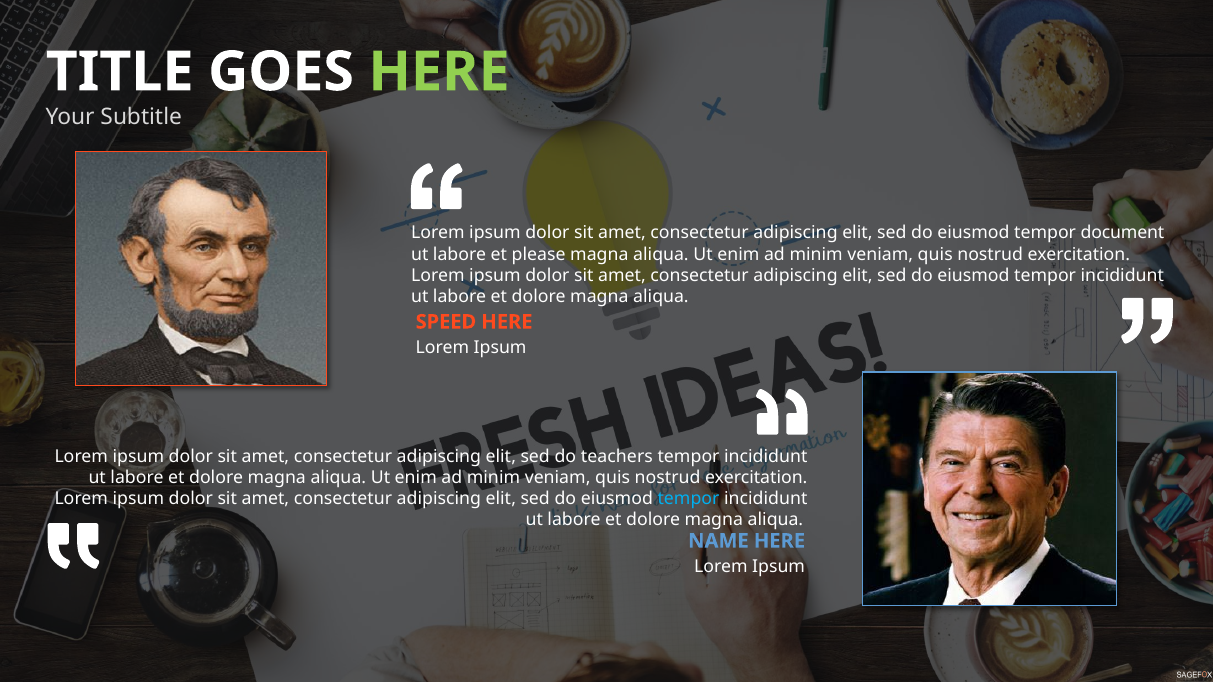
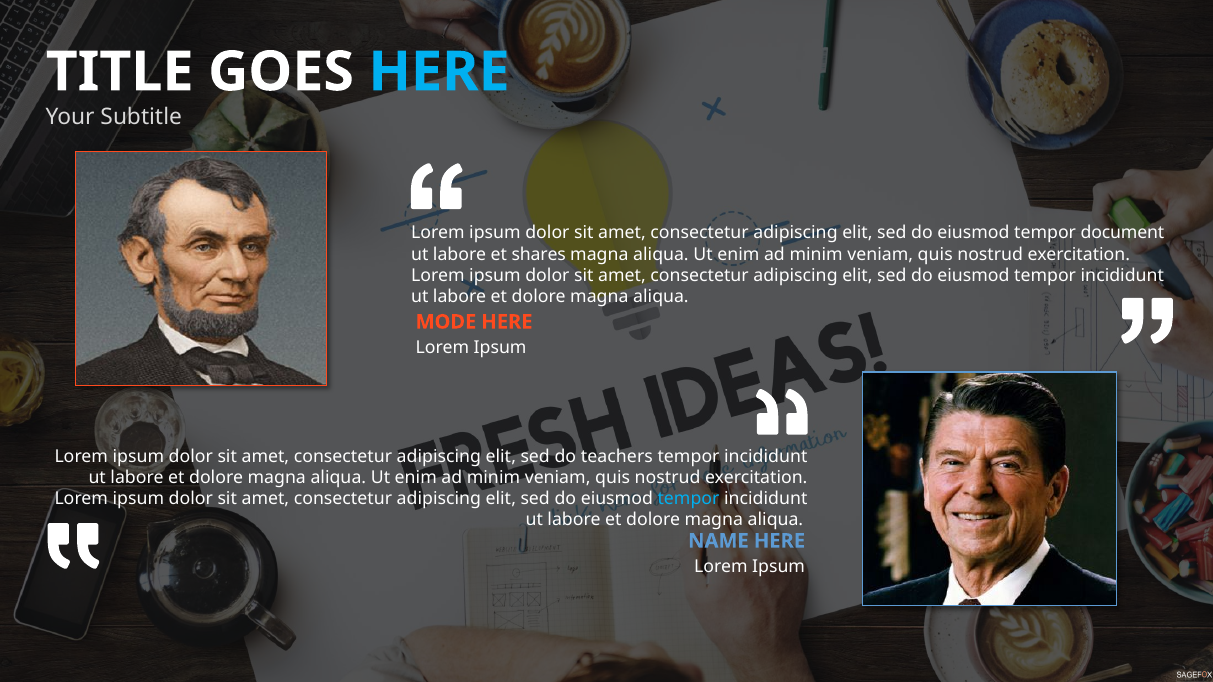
HERE at (439, 72) colour: light green -> light blue
please: please -> shares
SPEED: SPEED -> MODE
